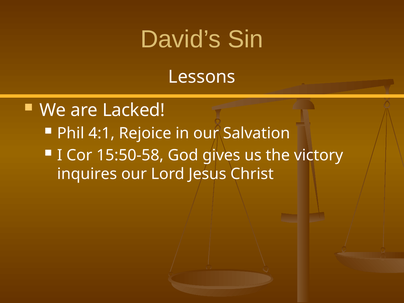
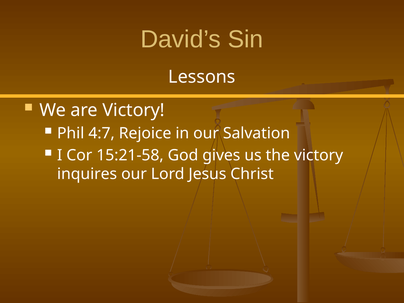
are Lacked: Lacked -> Victory
4:1: 4:1 -> 4:7
15:50-58: 15:50-58 -> 15:21-58
